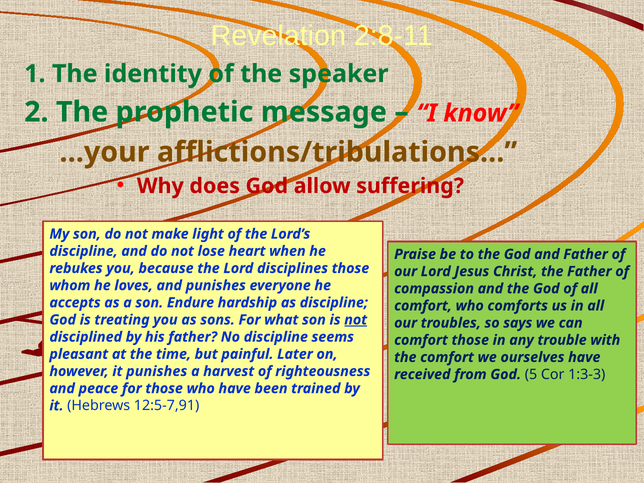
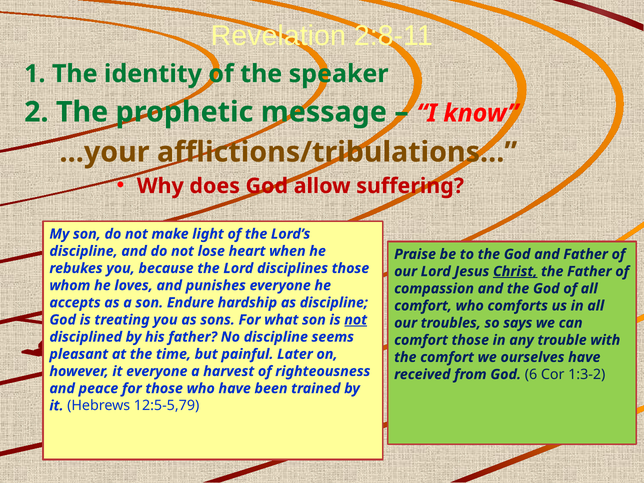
Christ underline: none -> present
it punishes: punishes -> everyone
5: 5 -> 6
1:3-3: 1:3-3 -> 1:3-2
12:5-7,91: 12:5-7,91 -> 12:5-5,79
